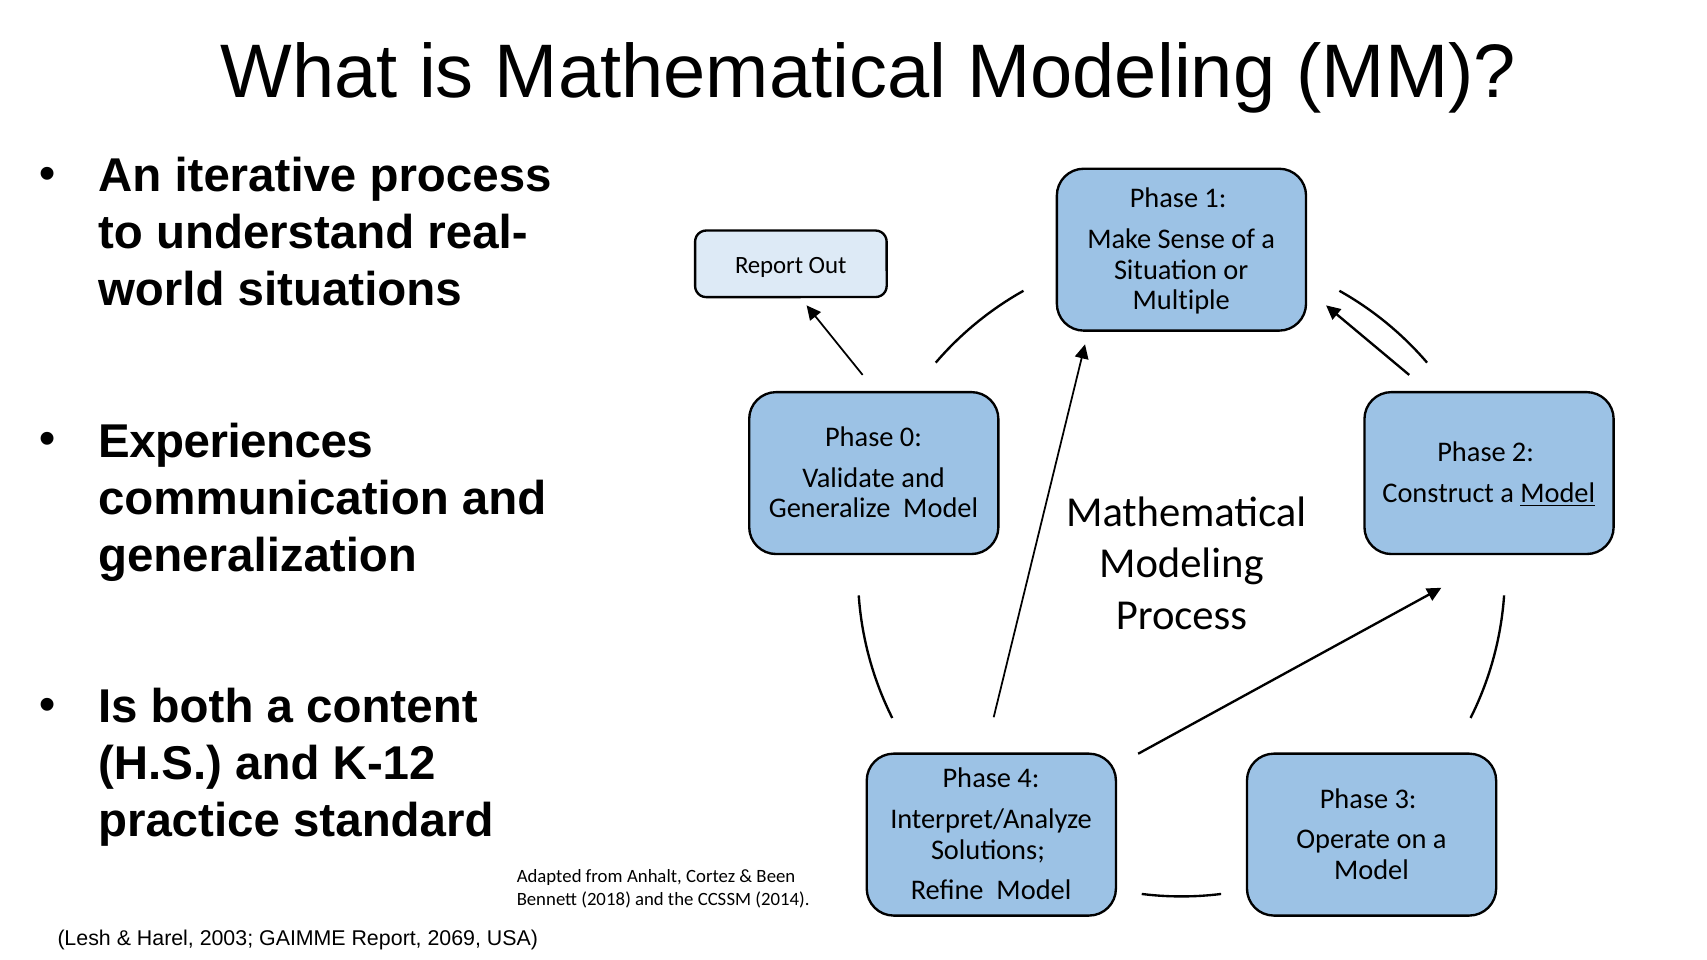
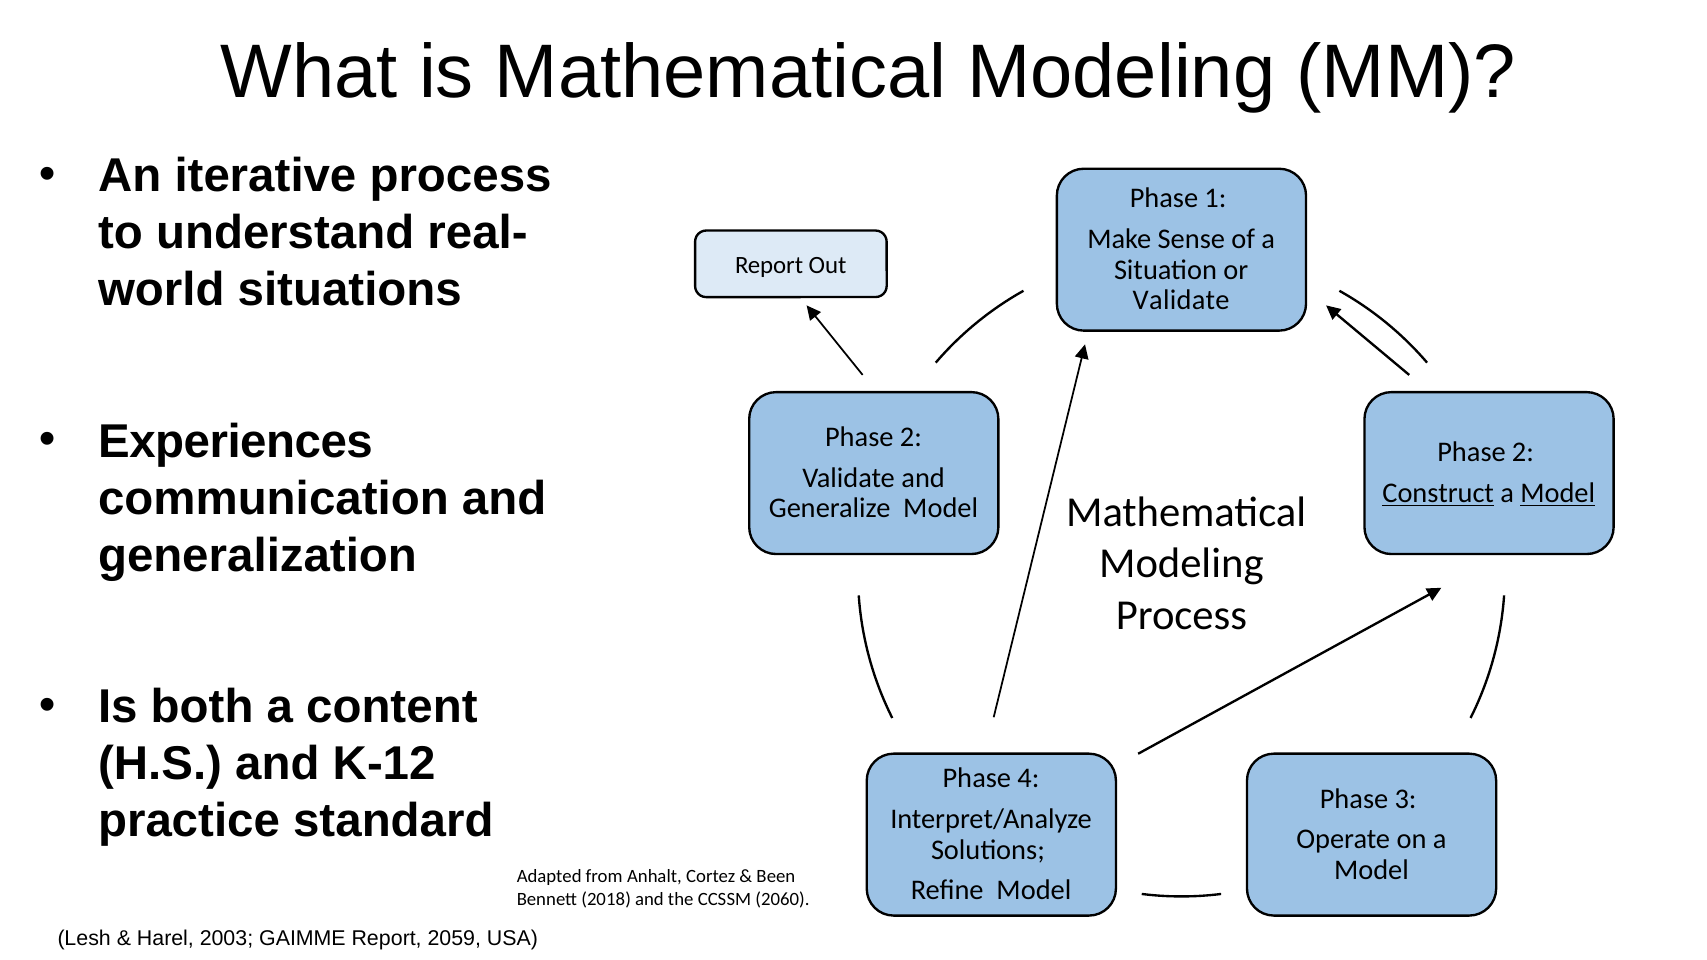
Multiple at (1181, 301): Multiple -> Validate
0 at (911, 437): 0 -> 2
Construct underline: none -> present
2014: 2014 -> 2060
2069: 2069 -> 2059
